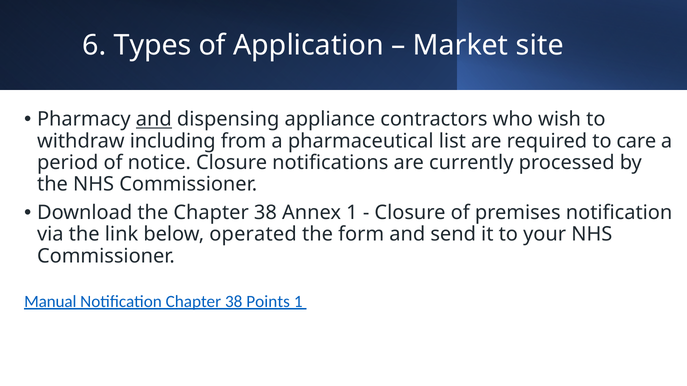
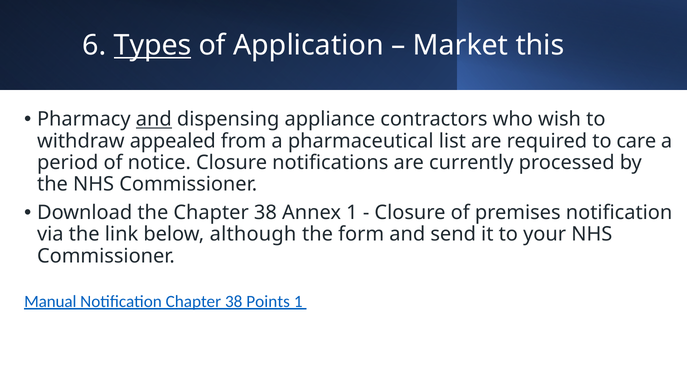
Types underline: none -> present
site: site -> this
including: including -> appealed
operated: operated -> although
